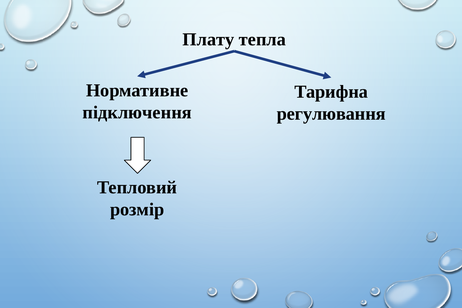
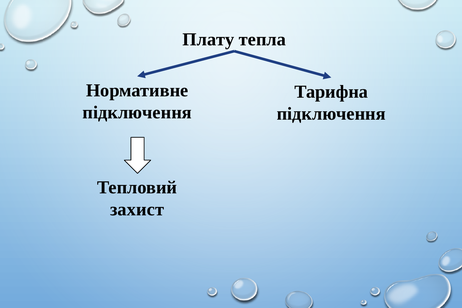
регулювання at (331, 114): регулювання -> підключення
розмір: розмір -> захист
